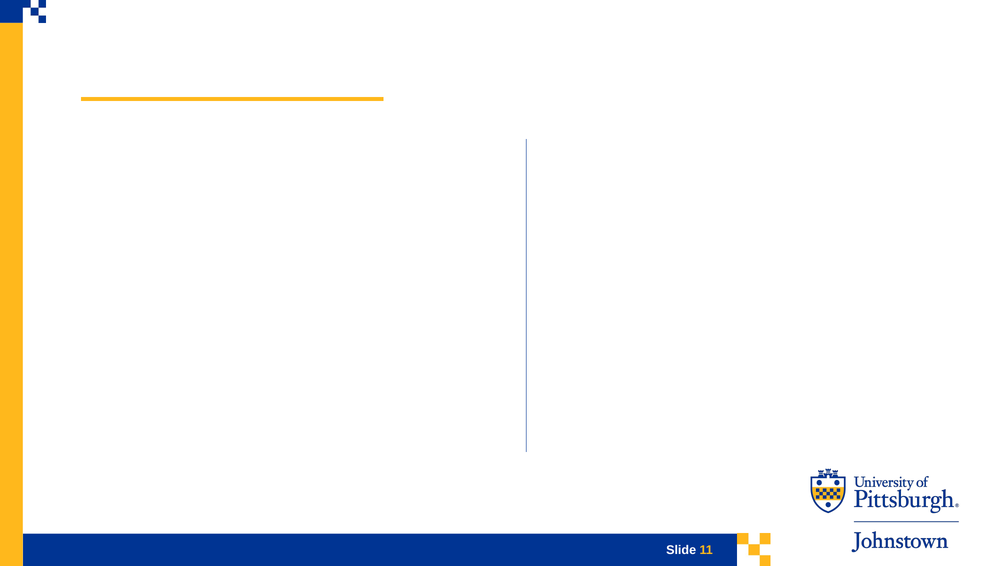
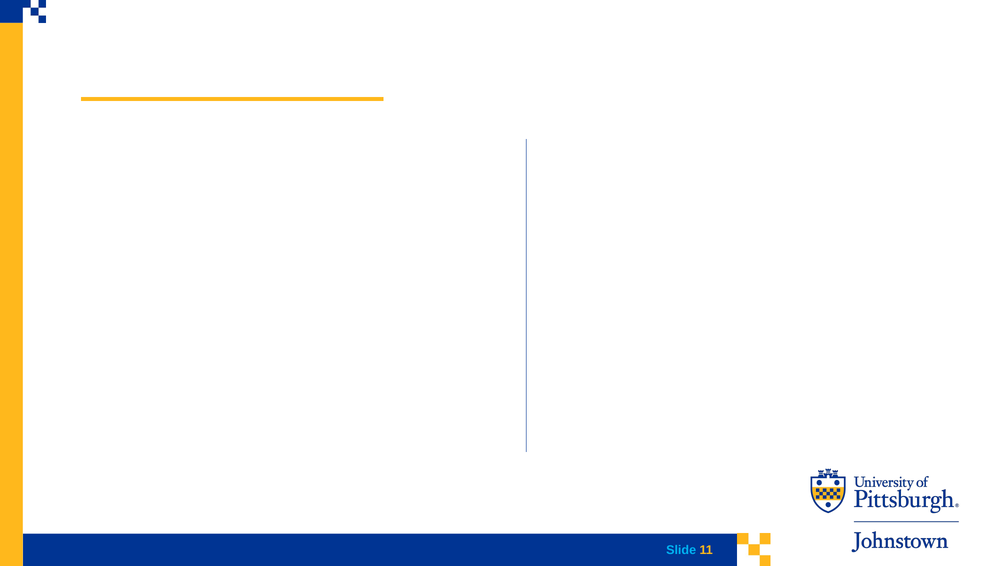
Slide colour: white -> light blue
